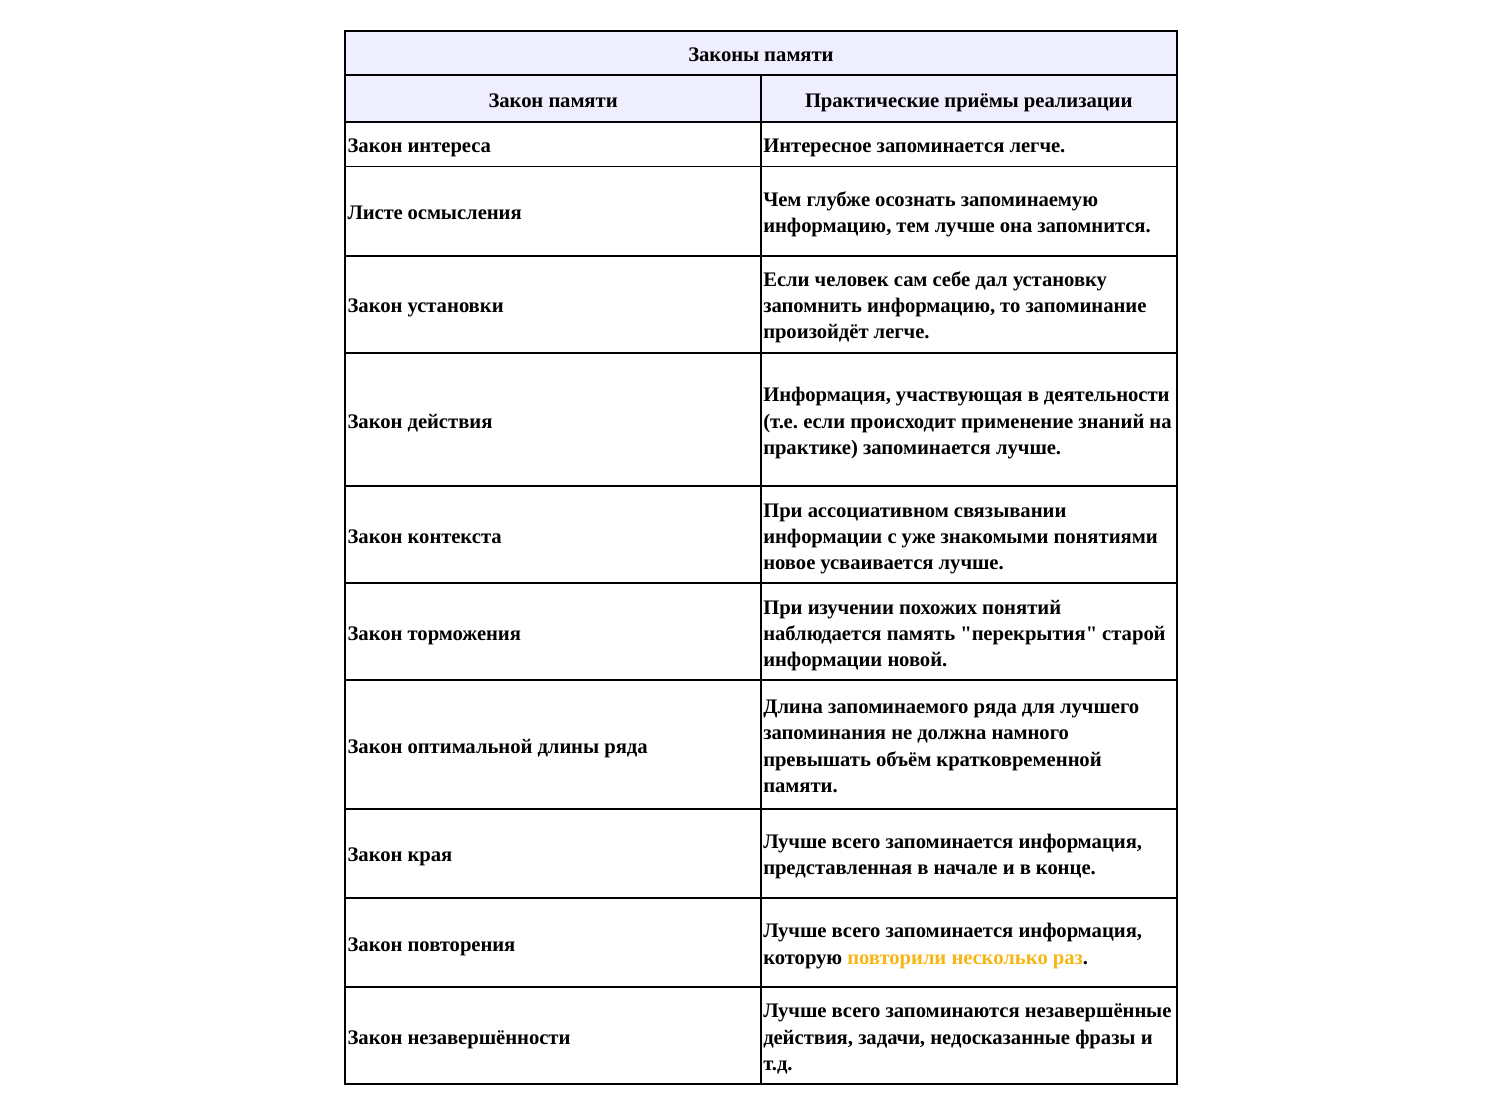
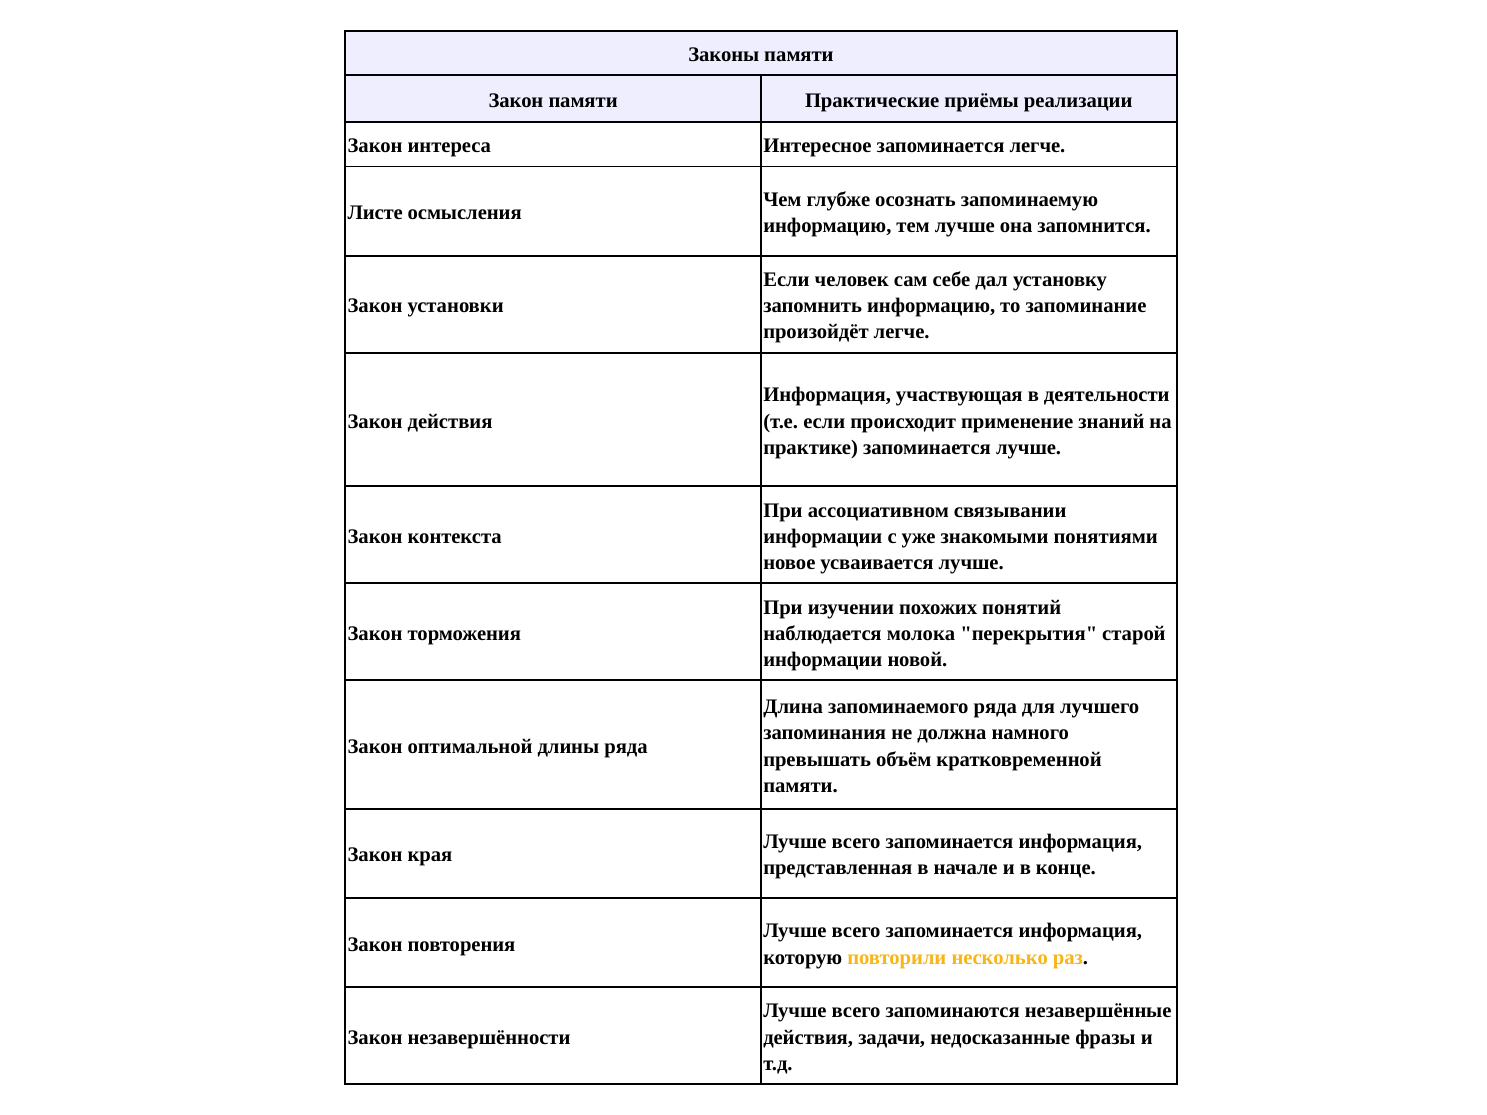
память: память -> молока
